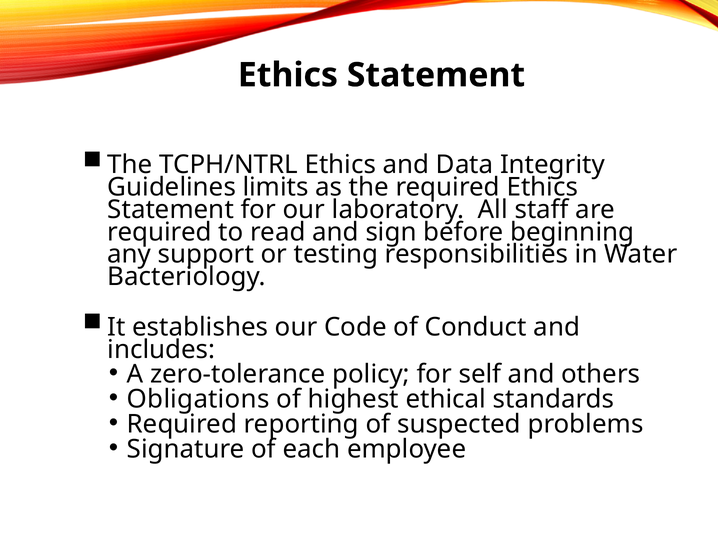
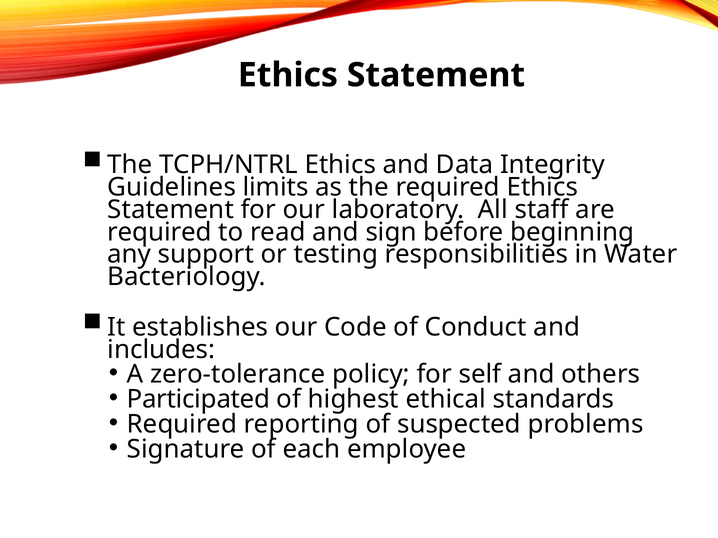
Obligations: Obligations -> Participated
